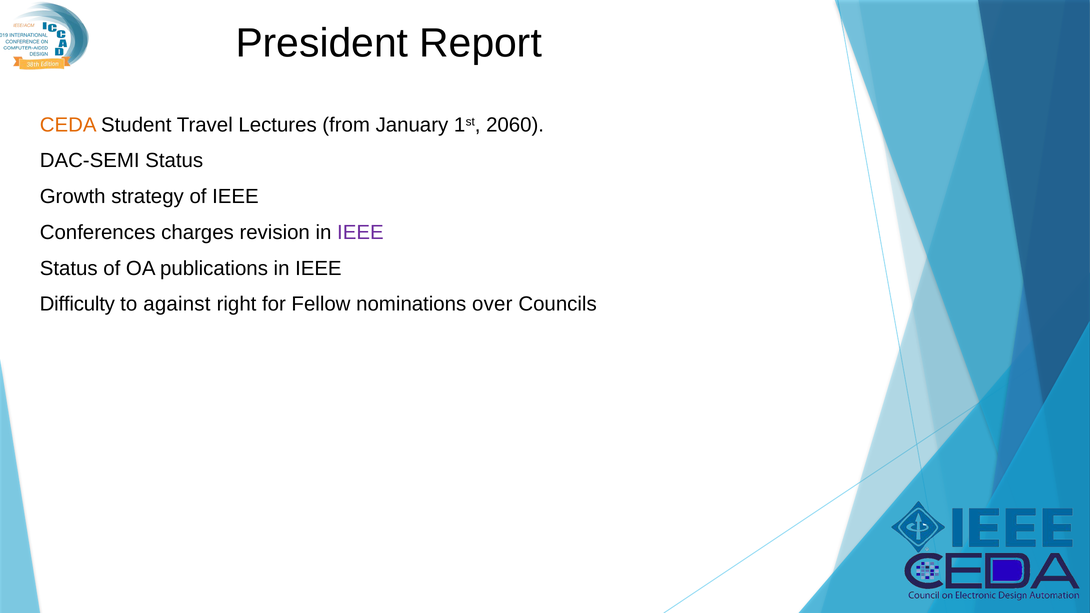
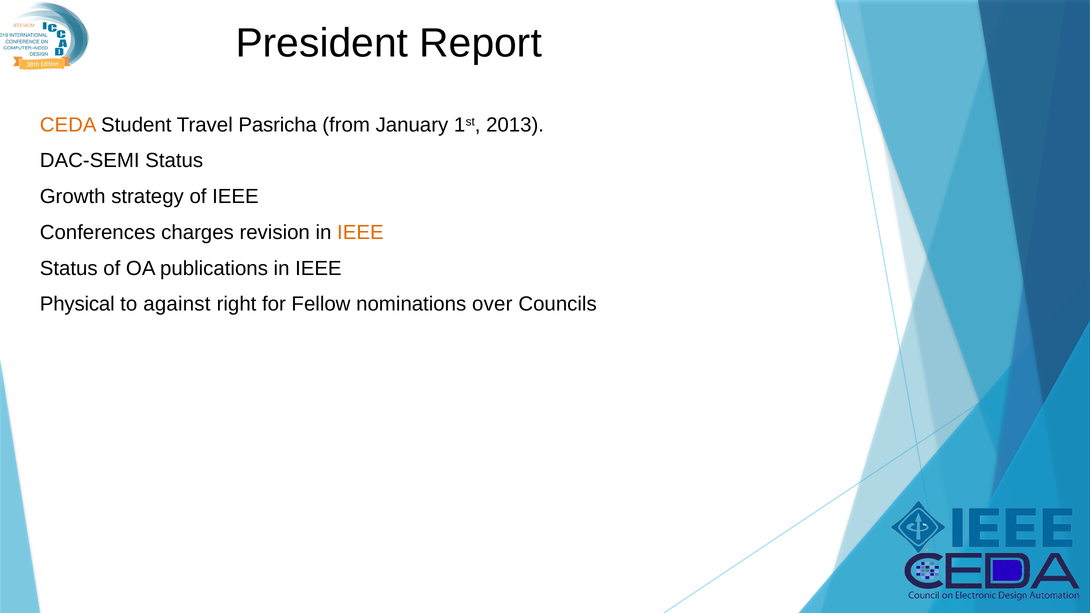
Lectures: Lectures -> Pasricha
2060: 2060 -> 2013
IEEE at (360, 233) colour: purple -> orange
Difficulty: Difficulty -> Physical
